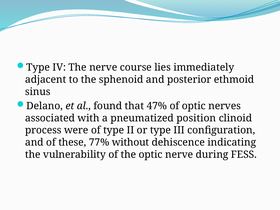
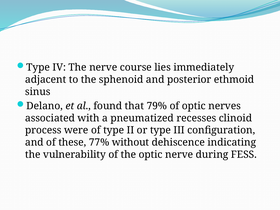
47%: 47% -> 79%
position: position -> recesses
